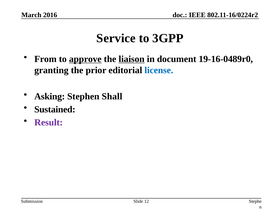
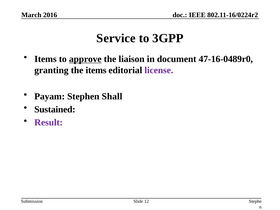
From at (45, 59): From -> Items
liaison underline: present -> none
19-16-0489r0: 19-16-0489r0 -> 47-16-0489r0
the prior: prior -> items
license colour: blue -> purple
Asking: Asking -> Payam
